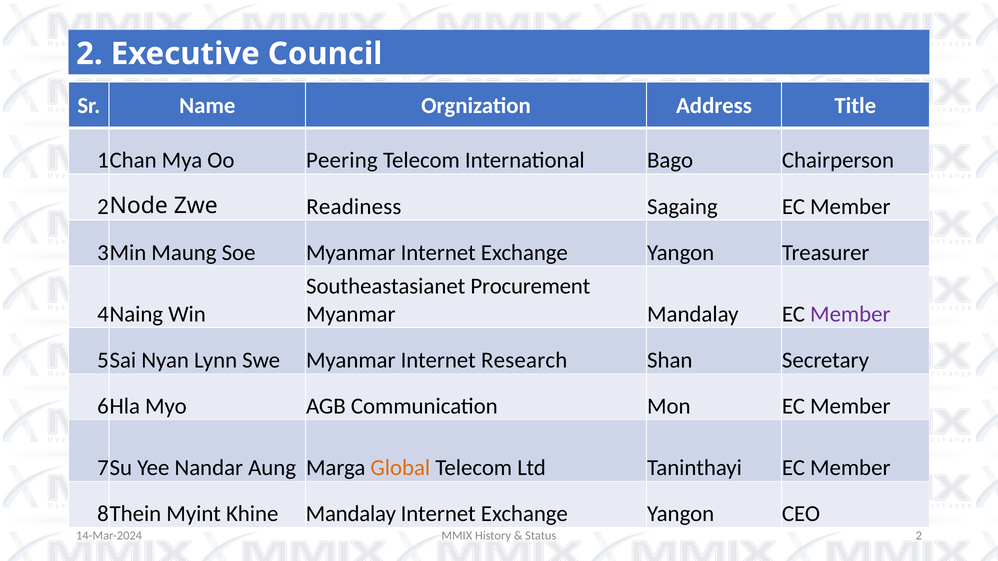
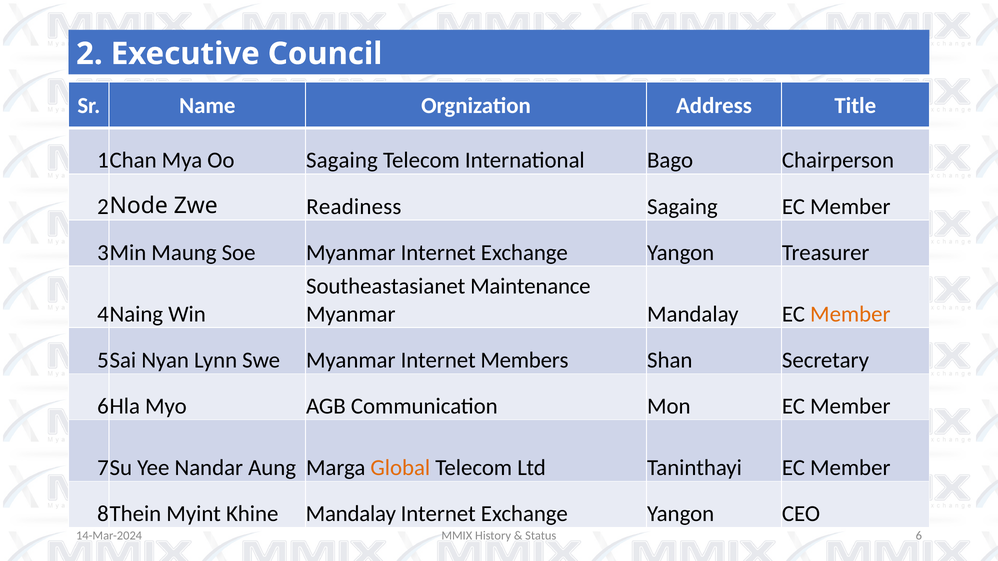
Oo Peering: Peering -> Sagaing
Procurement: Procurement -> Maintenance
Member at (850, 314) colour: purple -> orange
Research: Research -> Members
Status 2: 2 -> 6
